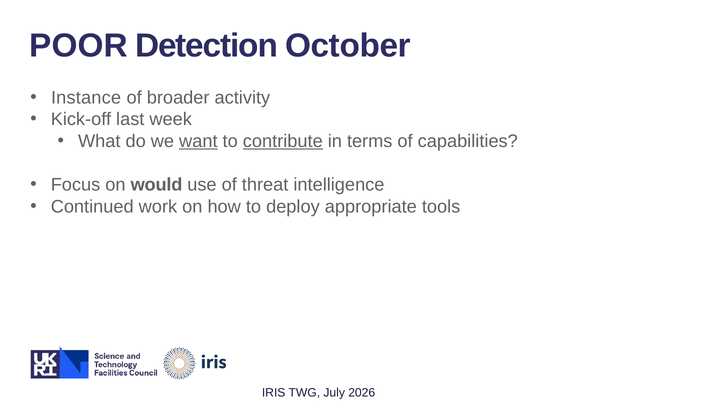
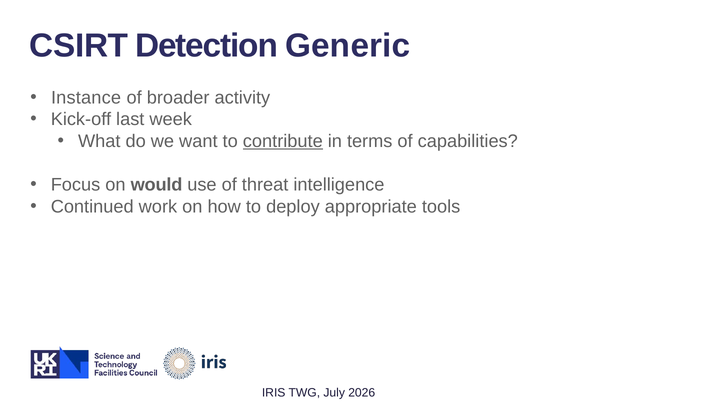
POOR: POOR -> CSIRT
October: October -> Generic
want underline: present -> none
